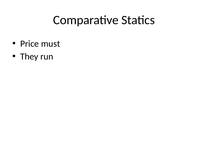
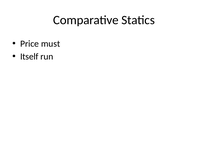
They: They -> Itself
